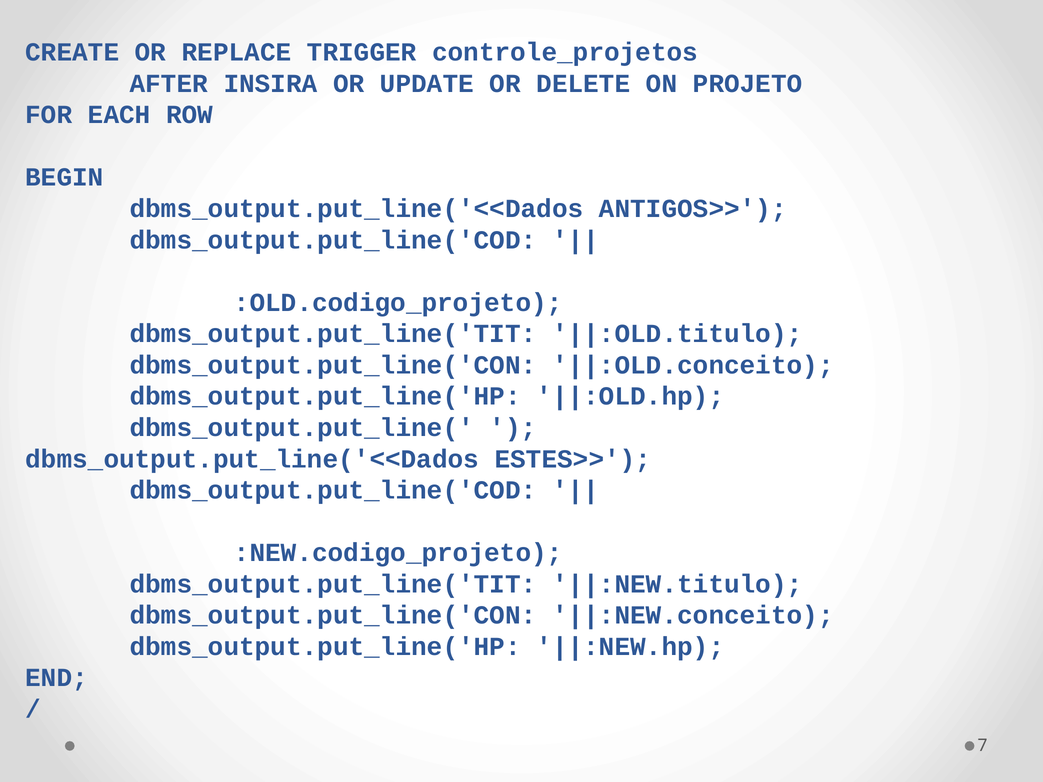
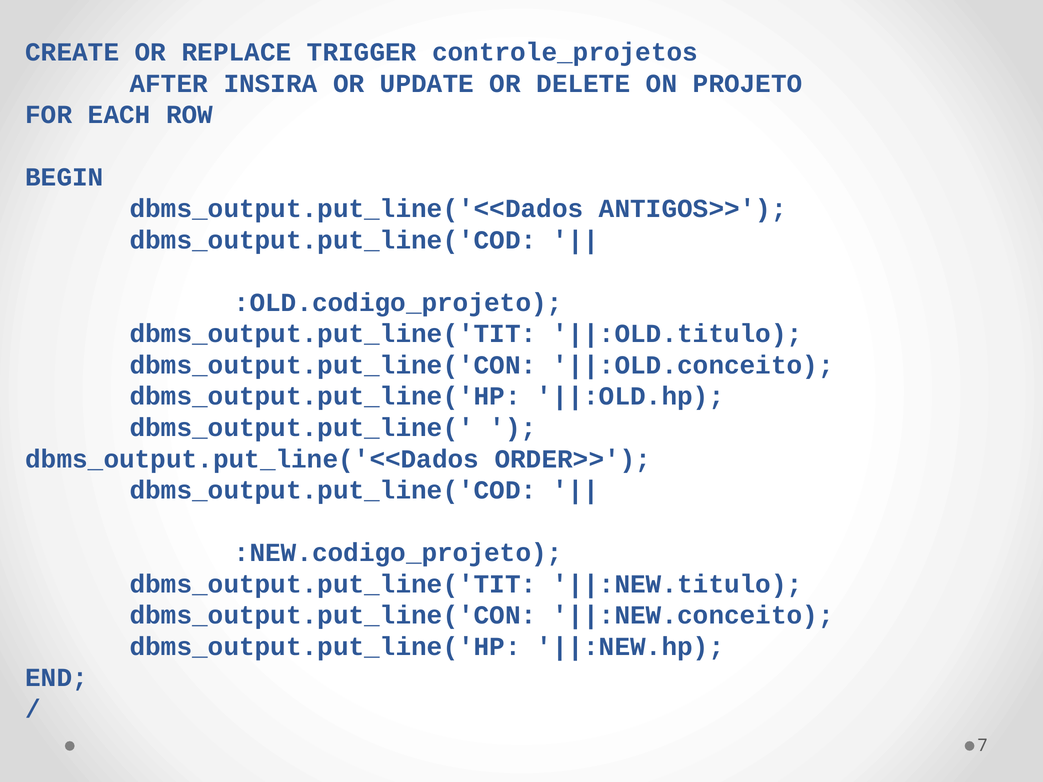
ESTES>>: ESTES>> -> ORDER>>
